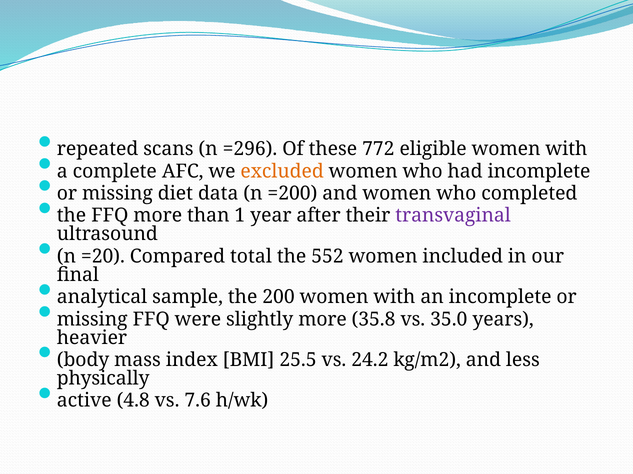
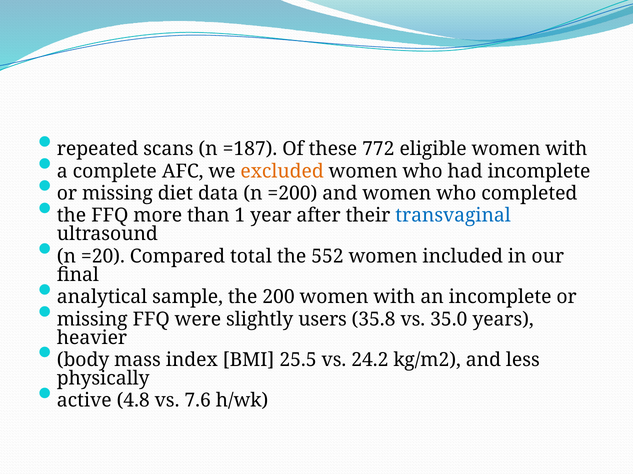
=296: =296 -> =187
transvaginal colour: purple -> blue
slightly more: more -> users
